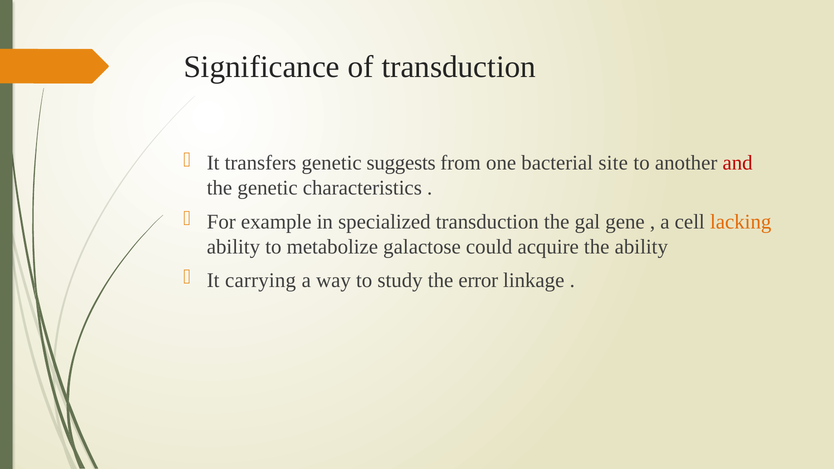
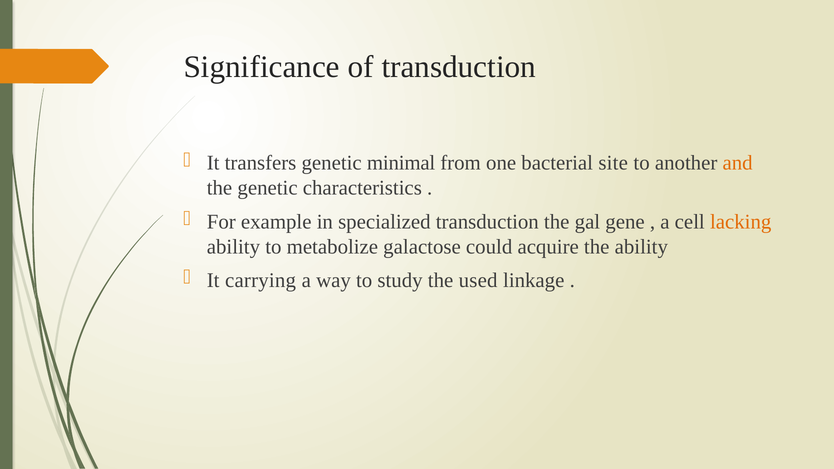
suggests: suggests -> minimal
and colour: red -> orange
error: error -> used
